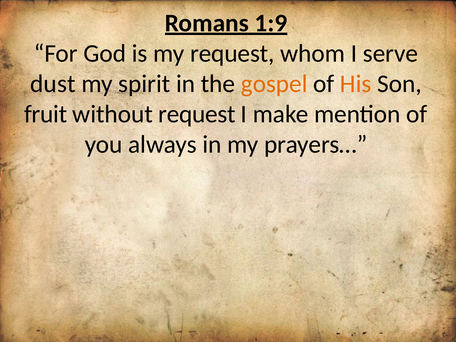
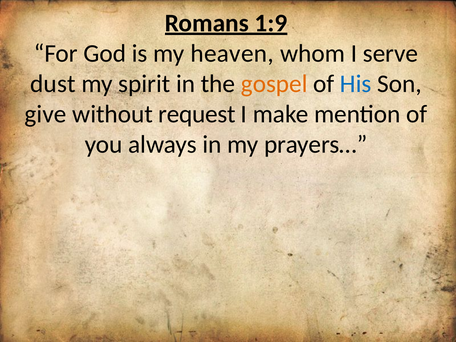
my request: request -> heaven
His colour: orange -> blue
fruit: fruit -> give
